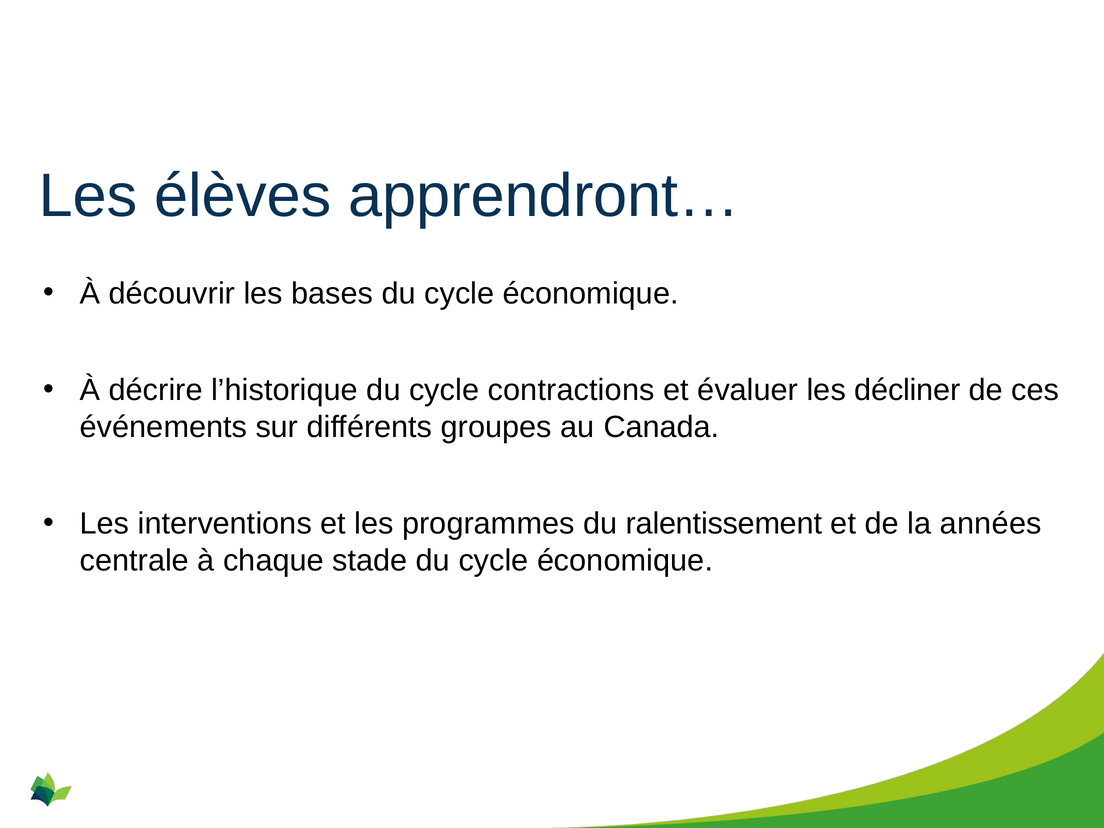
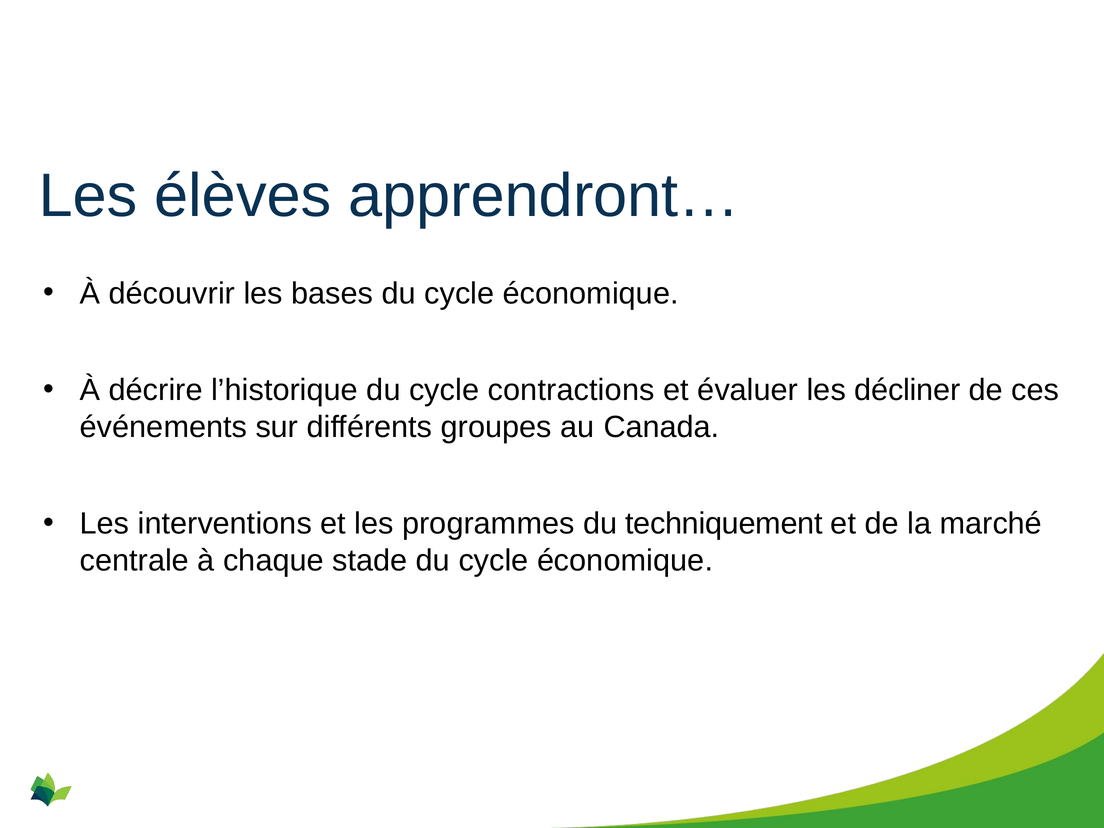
ralentissement: ralentissement -> techniquement
années: années -> marché
